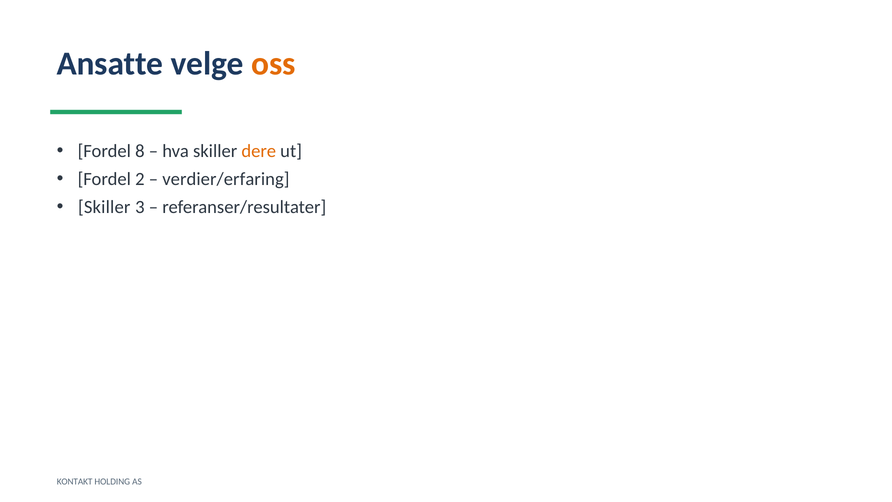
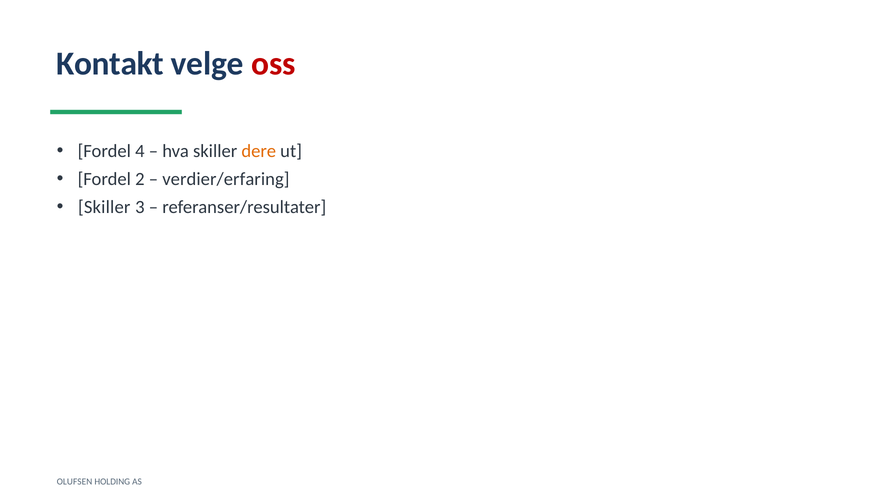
Ansatte: Ansatte -> Kontakt
oss colour: orange -> red
8: 8 -> 4
KONTAKT: KONTAKT -> OLUFSEN
